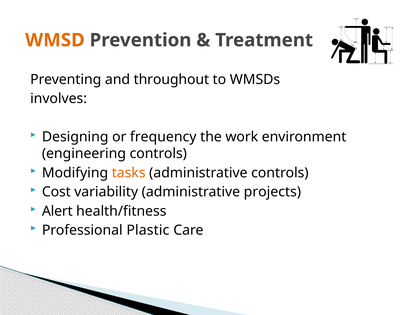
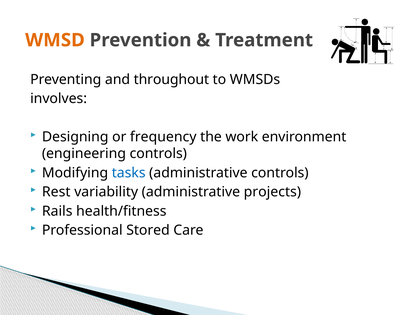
tasks colour: orange -> blue
Cost: Cost -> Rest
Alert: Alert -> Rails
Plastic: Plastic -> Stored
